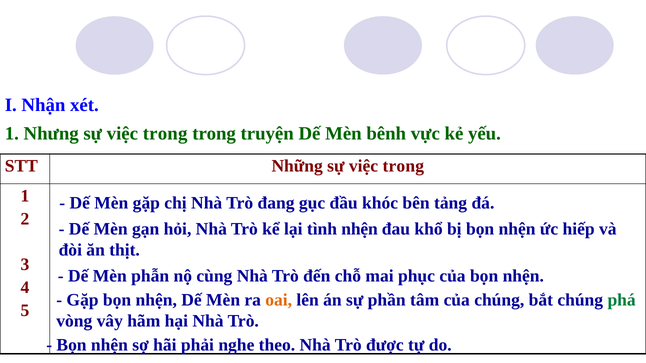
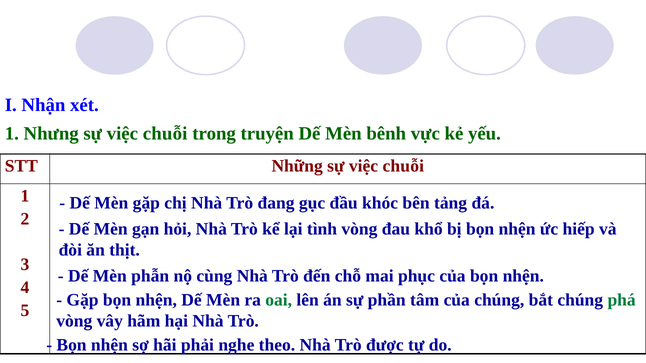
trong at (165, 133): trong -> chuỗi
Những sự việc trong: trong -> chuỗi
tình nhện: nhện -> vòng
oai colour: orange -> green
